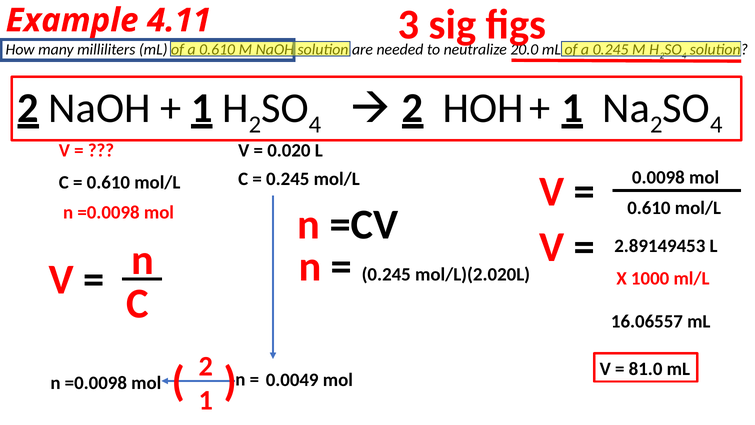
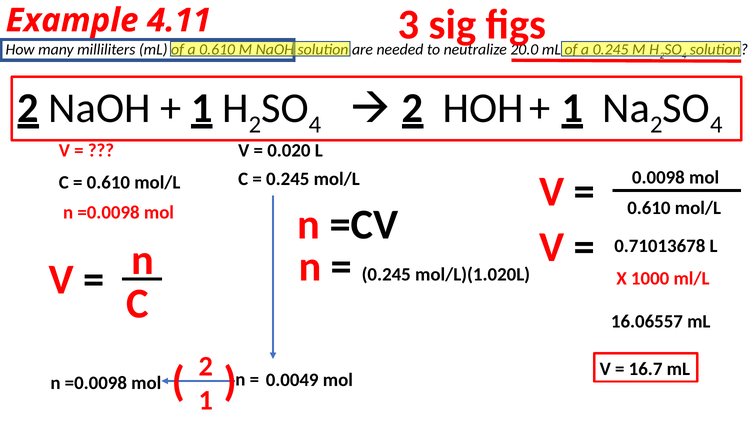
2.89149453: 2.89149453 -> 0.71013678
mol/L)(2.020L: mol/L)(2.020L -> mol/L)(1.020L
81.0: 81.0 -> 16.7
